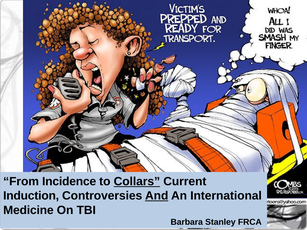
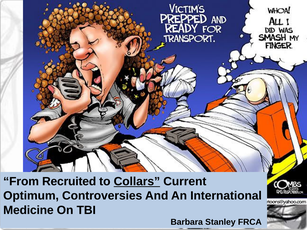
Incidence: Incidence -> Recruited
Induction: Induction -> Optimum
And underline: present -> none
